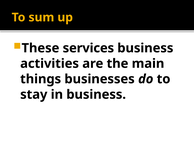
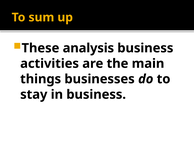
services: services -> analysis
